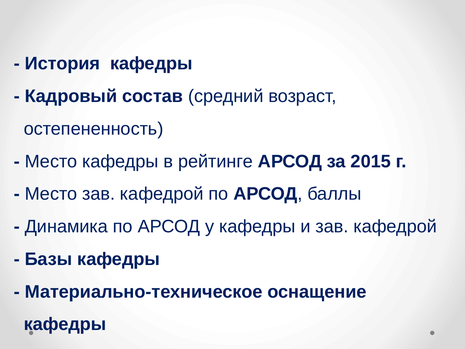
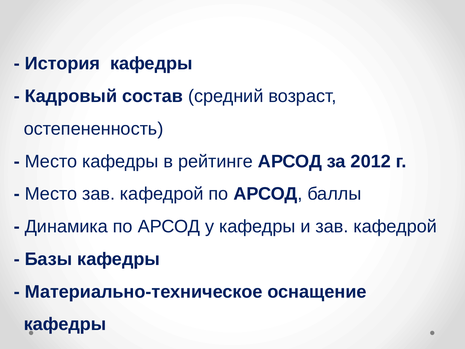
2015: 2015 -> 2012
